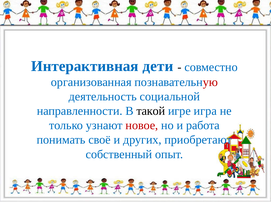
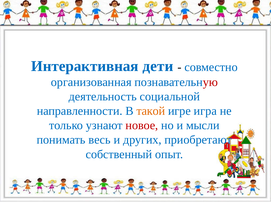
такой colour: black -> orange
работа: работа -> мысли
своё: своё -> весь
